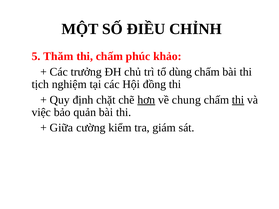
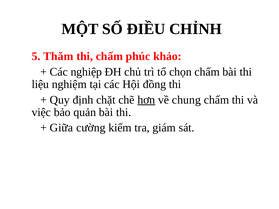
trưởng: trưởng -> nghiệp
dùng: dùng -> chọn
tịch: tịch -> liệu
thi at (238, 100) underline: present -> none
